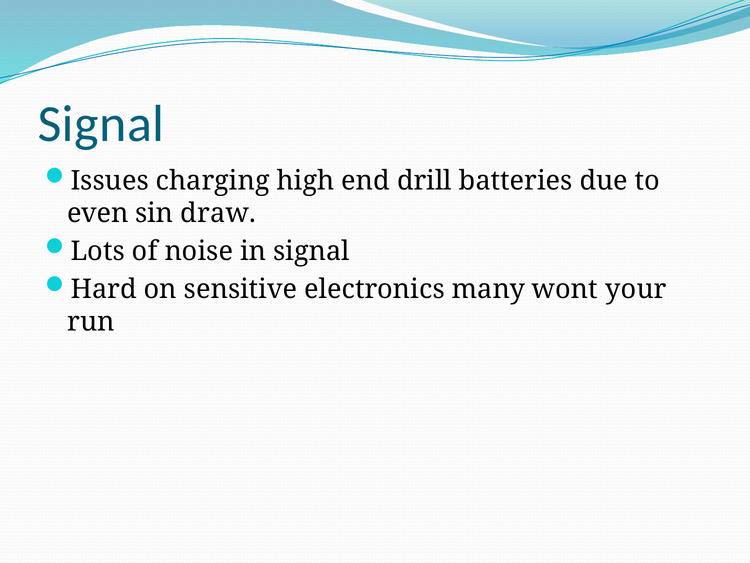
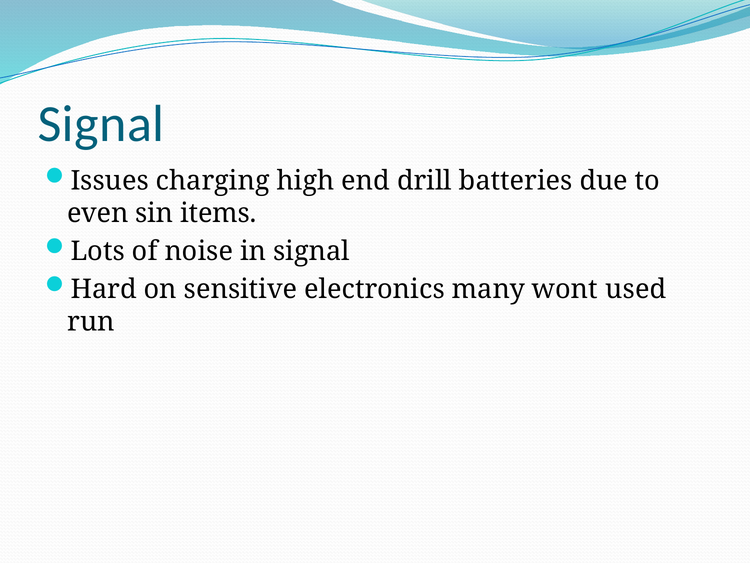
draw: draw -> items
your: your -> used
